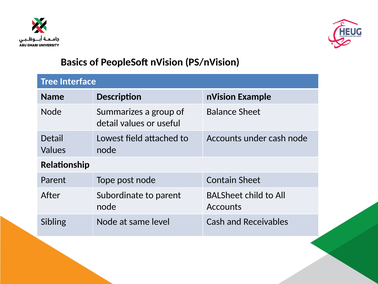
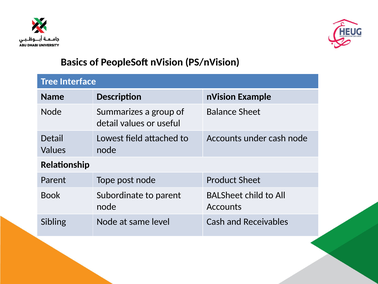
Contain: Contain -> Product
After: After -> Book
